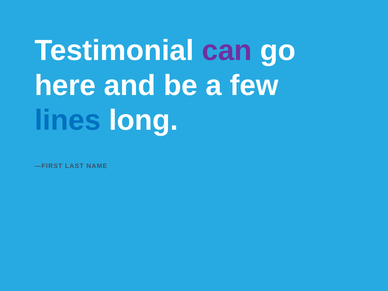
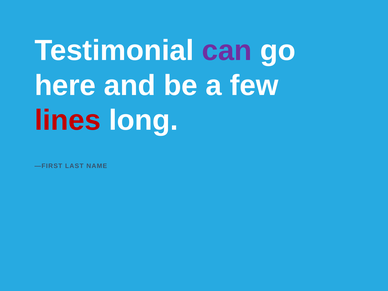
lines colour: blue -> red
